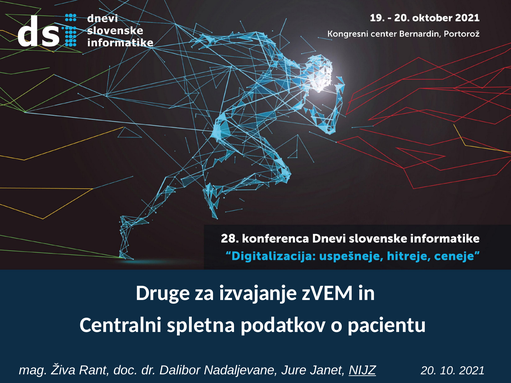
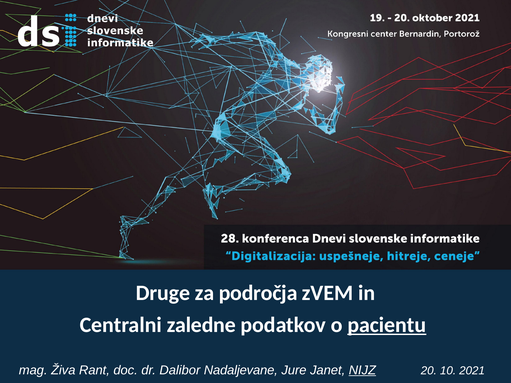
izvajanje: izvajanje -> področja
spletna: spletna -> zaledne
pacientu underline: none -> present
